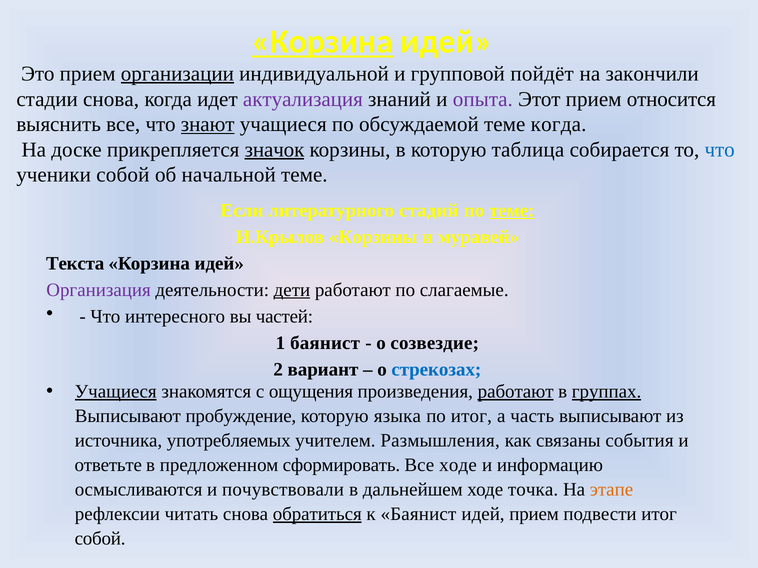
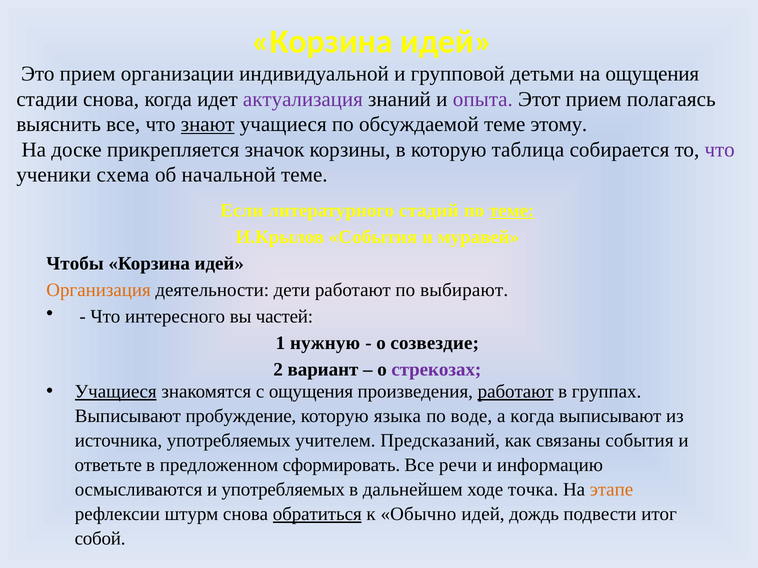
Корзина at (322, 42) underline: present -> none
организации underline: present -> none
пойдёт: пойдёт -> детьми
на закончили: закончили -> ощущения
относится: относится -> полагаясь
теме когда: когда -> этому
значок underline: present -> none
что at (720, 150) colour: blue -> purple
ученики собой: собой -> схема
И.Крылов Корзины: Корзины -> События
Текста: Текста -> Чтобы
Организация colour: purple -> orange
дети underline: present -> none
слагаемые: слагаемые -> выбирают
1 баянист: баянист -> нужную
стрекозах colour: blue -> purple
группах underline: present -> none
по итог: итог -> воде
а часть: часть -> когда
Размышления: Размышления -> Предсказаний
Все ходе: ходе -> речи
и почувствовали: почувствовали -> употребляемых
читать: читать -> штурм
к Баянист: Баянист -> Обычно
идей прием: прием -> дождь
